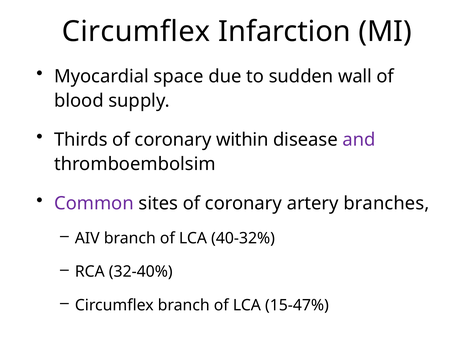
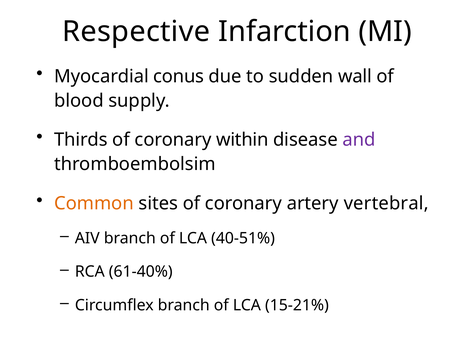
Circumflex at (136, 32): Circumflex -> Respective
space: space -> conus
Common colour: purple -> orange
branches: branches -> vertebral
40-32%: 40-32% -> 40-51%
32-40%: 32-40% -> 61-40%
15-47%: 15-47% -> 15-21%
